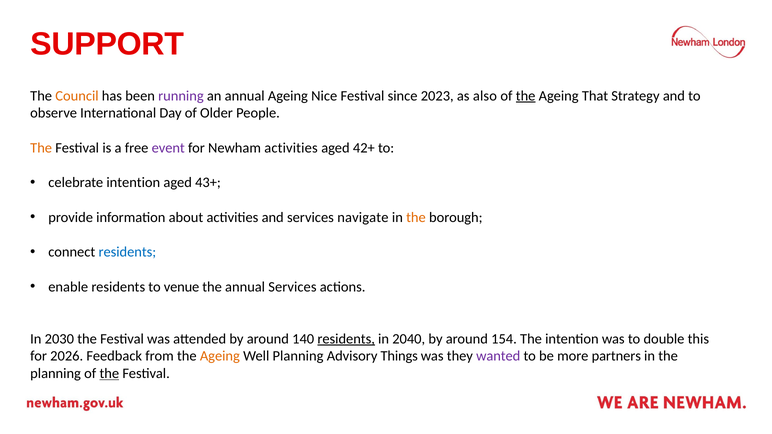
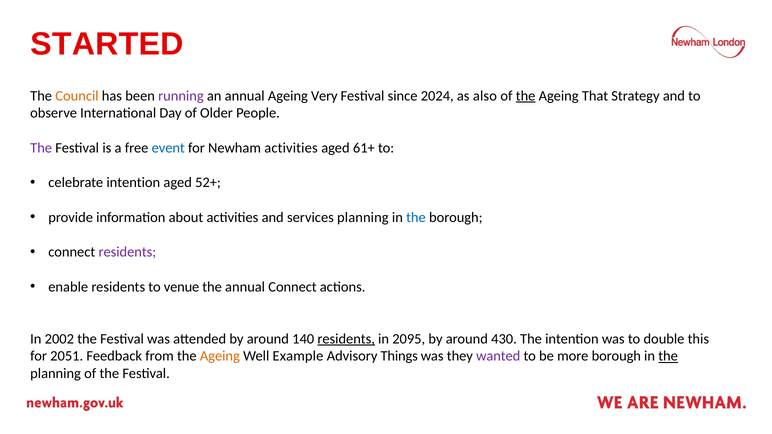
SUPPORT: SUPPORT -> STARTED
Nice: Nice -> Very
2023: 2023 -> 2024
The at (41, 148) colour: orange -> purple
event colour: purple -> blue
42+: 42+ -> 61+
43+: 43+ -> 52+
services navigate: navigate -> planning
the at (416, 217) colour: orange -> blue
residents at (127, 252) colour: blue -> purple
annual Services: Services -> Connect
2030: 2030 -> 2002
2040: 2040 -> 2095
154: 154 -> 430
2026: 2026 -> 2051
Well Planning: Planning -> Example
more partners: partners -> borough
the at (668, 356) underline: none -> present
the at (109, 374) underline: present -> none
